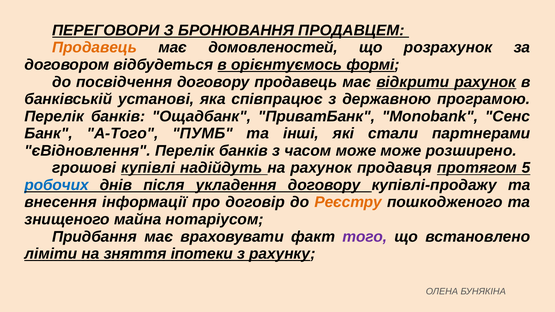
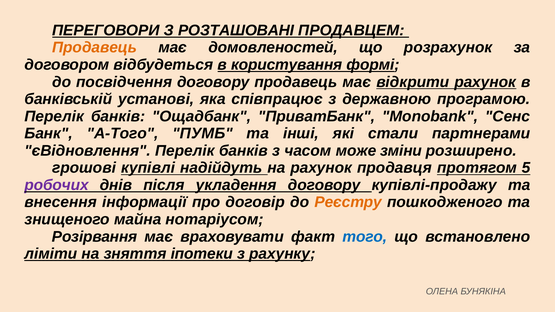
БРОНЮВАННЯ: БРОНЮВАННЯ -> РОЗТАШОВАНІ
орієнтуємось: орієнтуємось -> користування
може може: може -> зміни
робочих colour: blue -> purple
Придбання: Придбання -> Розірвання
того colour: purple -> blue
